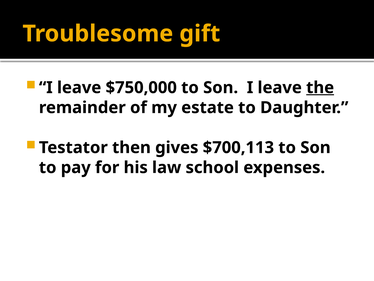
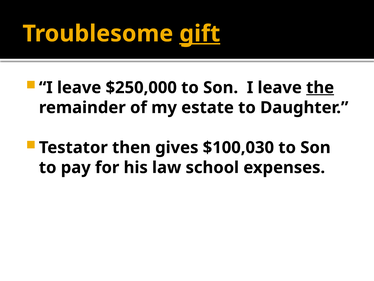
gift underline: none -> present
$750,000: $750,000 -> $250,000
$700,113: $700,113 -> $100,030
